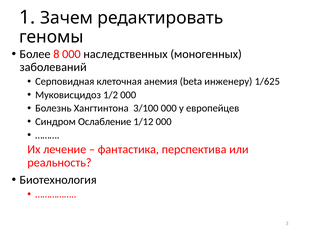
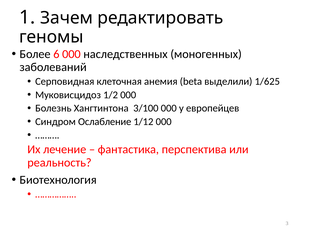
8: 8 -> 6
инженеру: инженеру -> выделили
